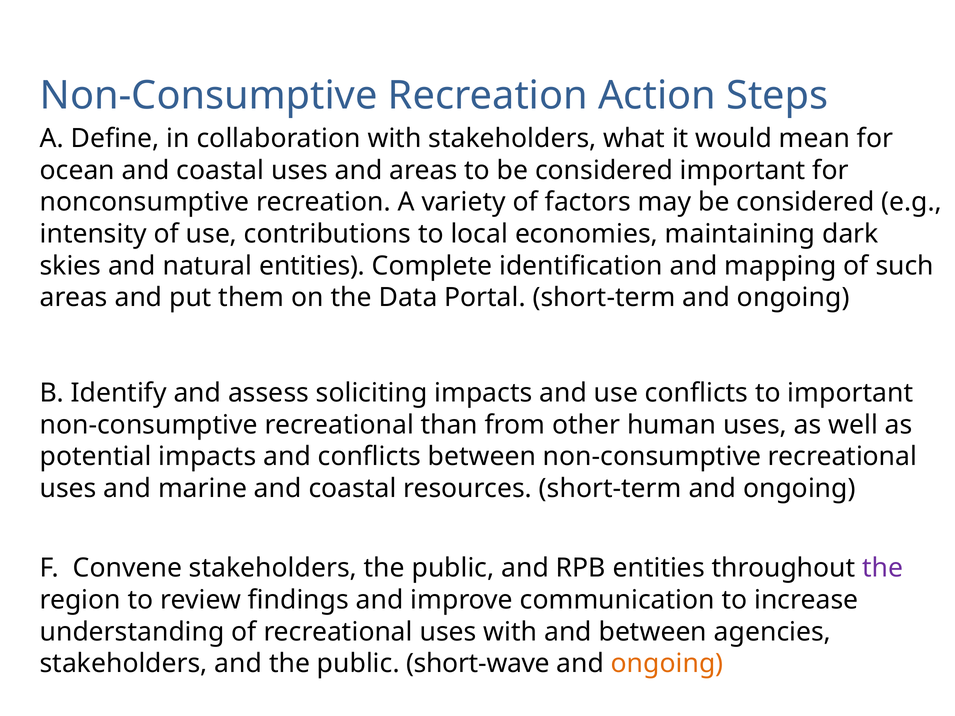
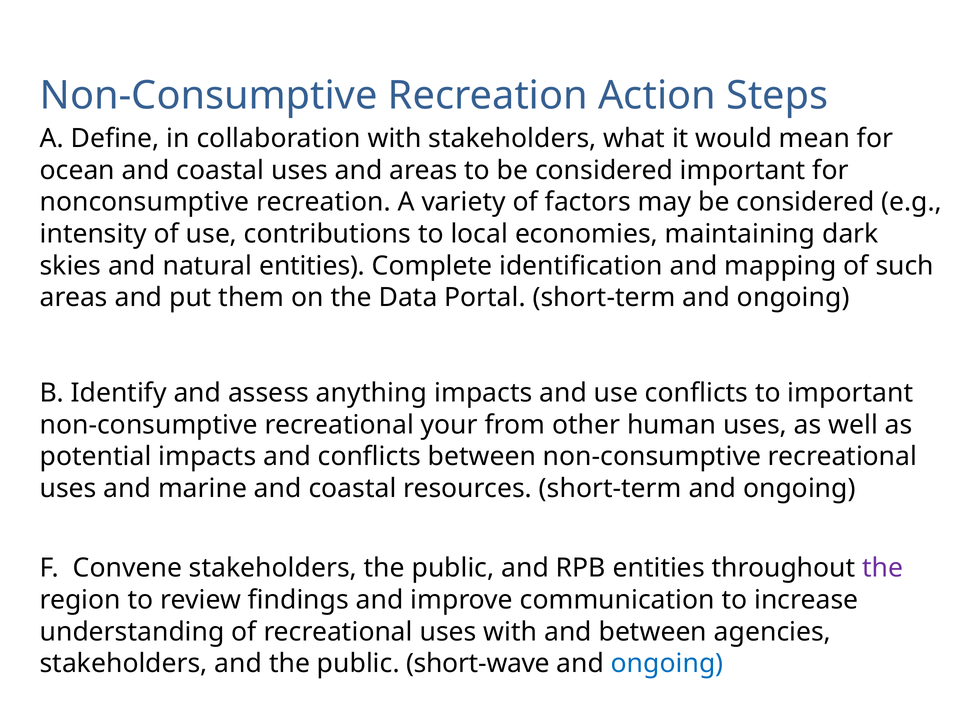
soliciting: soliciting -> anything
than: than -> your
ongoing at (667, 664) colour: orange -> blue
